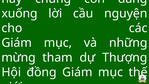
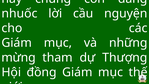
xuống: xuống -> nhuốc
